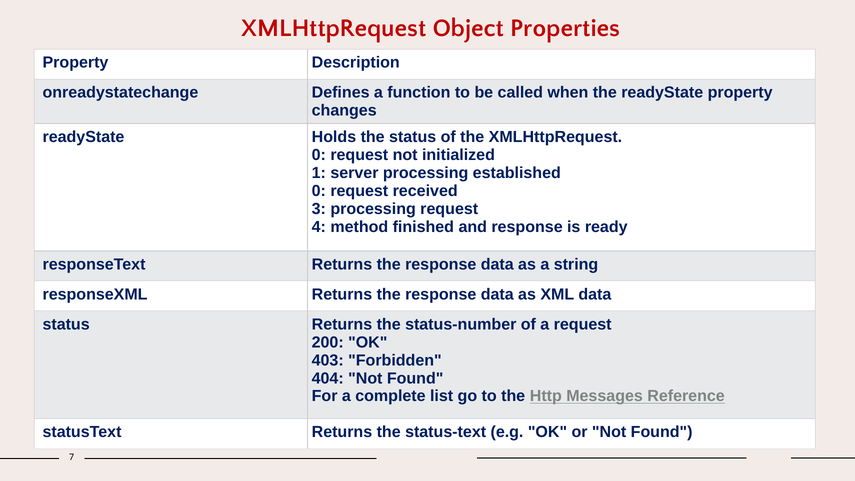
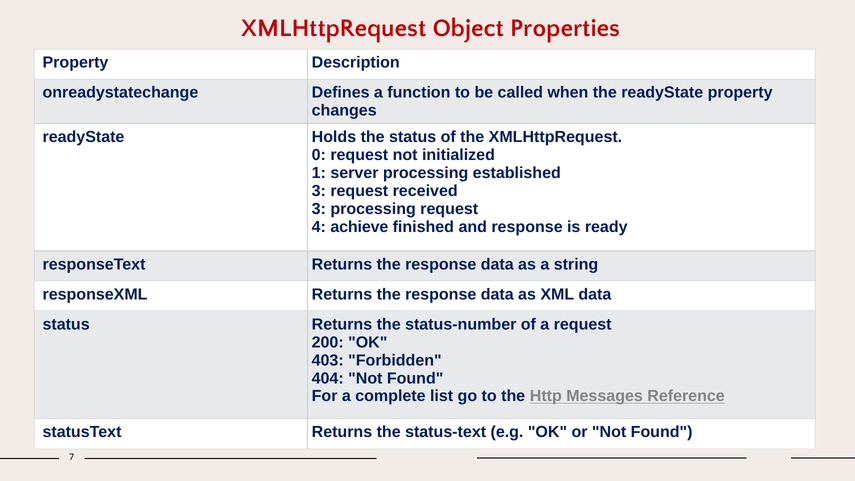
0 at (319, 191): 0 -> 3
method: method -> achieve
